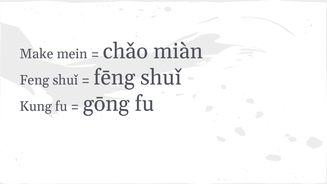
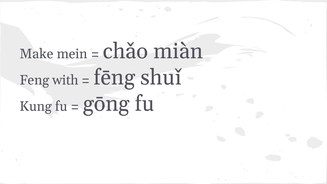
Feng shuǐ: shuǐ -> with
